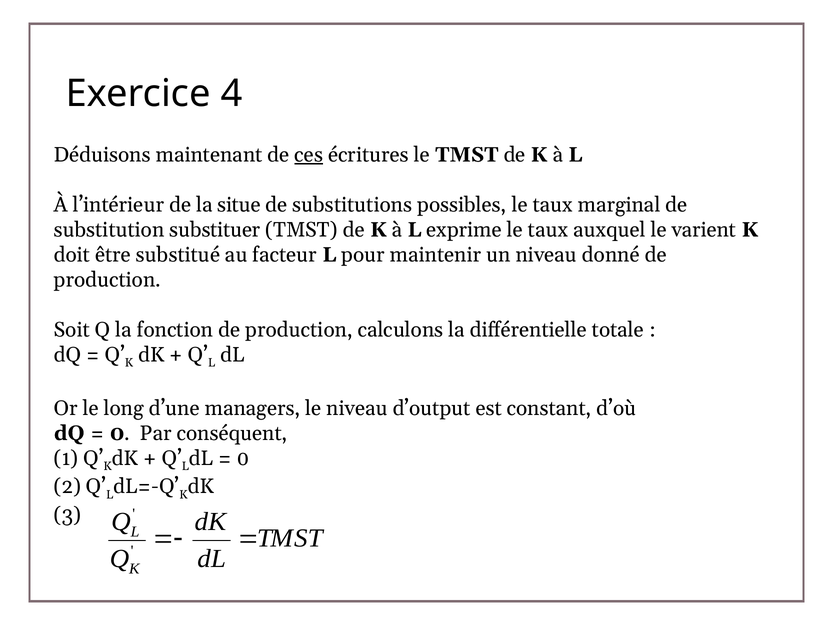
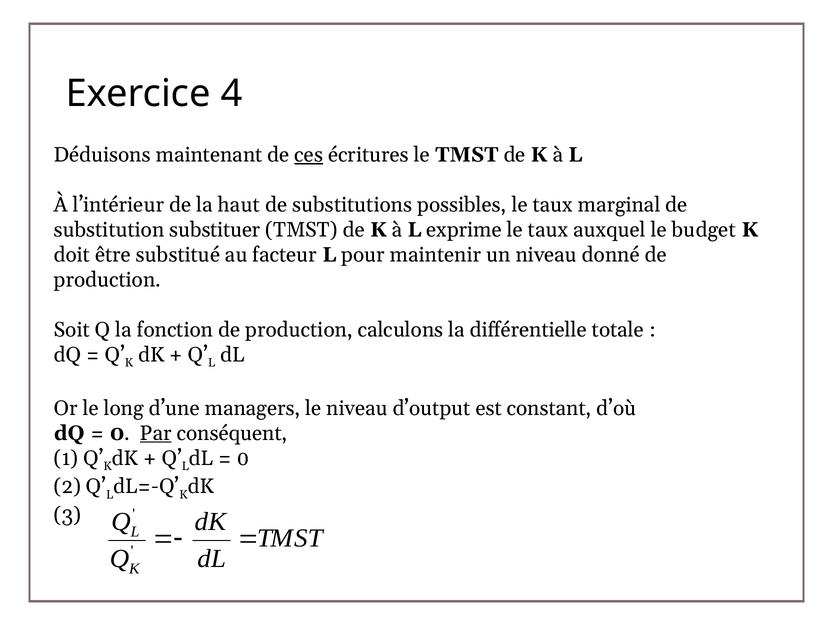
situe: situe -> haut
varient: varient -> budget
Par underline: none -> present
